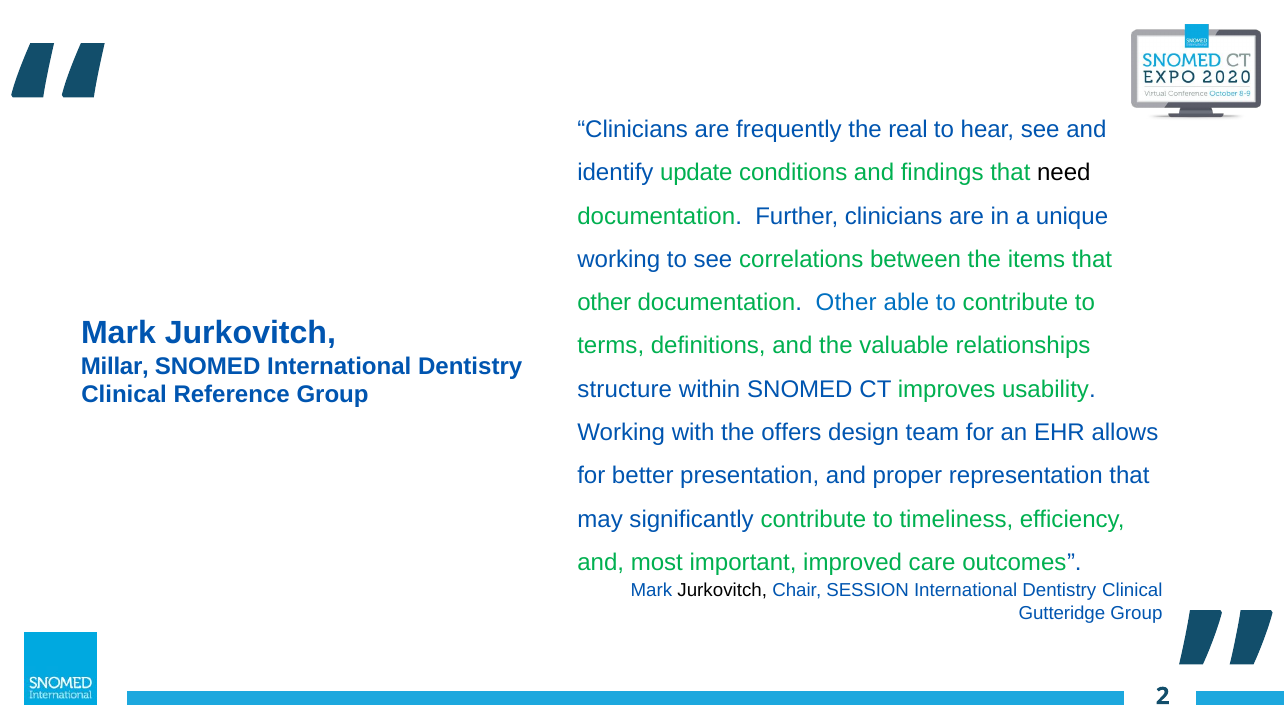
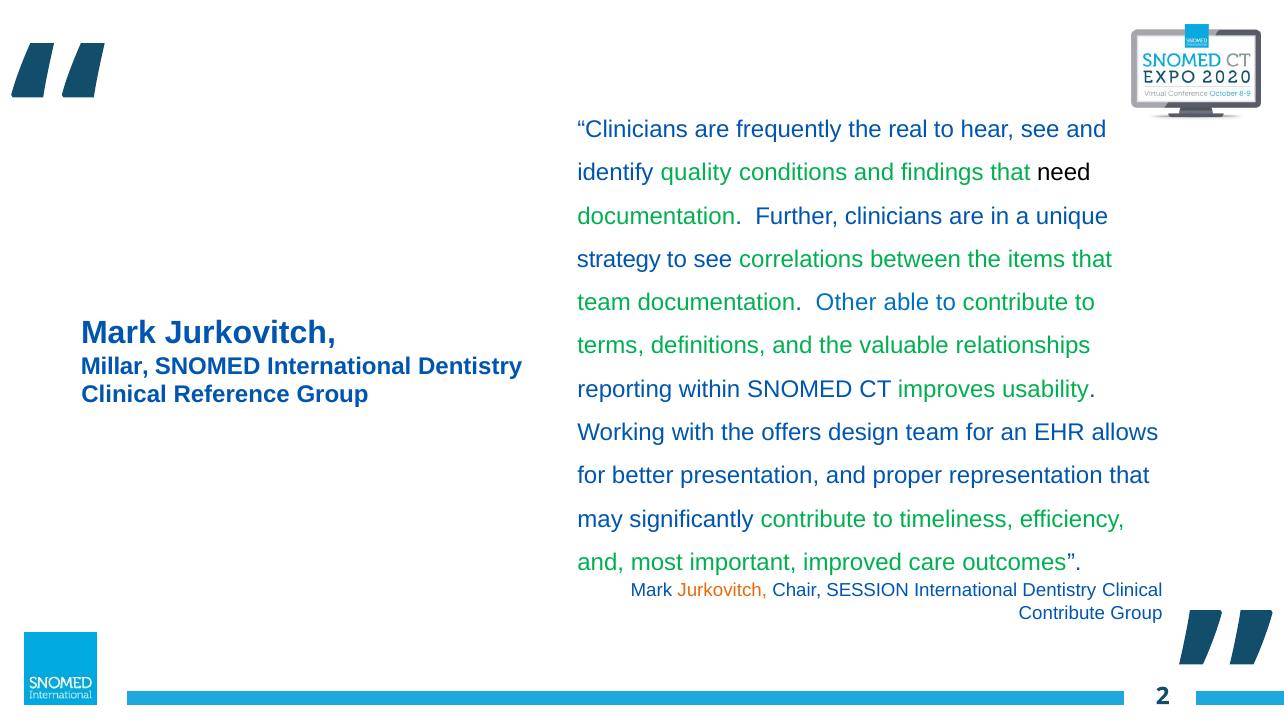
update: update -> quality
working at (619, 259): working -> strategy
other at (604, 303): other -> team
structure: structure -> reporting
Jurkovitch at (722, 591) colour: black -> orange
Gutteridge at (1062, 613): Gutteridge -> Contribute
